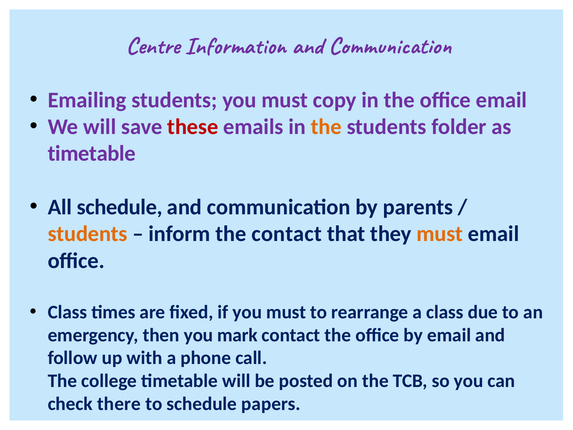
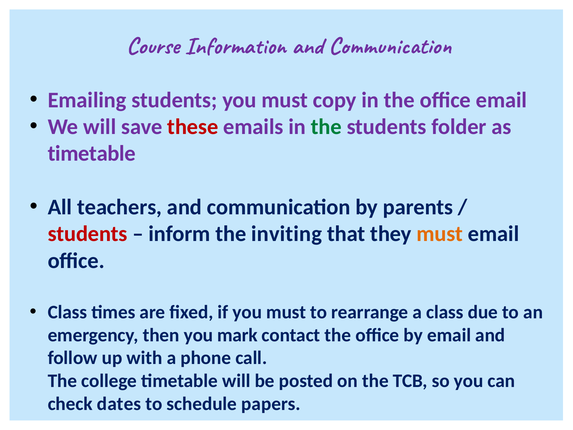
Centre: Centre -> Course
the at (326, 127) colour: orange -> green
All schedule: schedule -> teachers
students at (88, 234) colour: orange -> red
the contact: contact -> inviting
there: there -> dates
